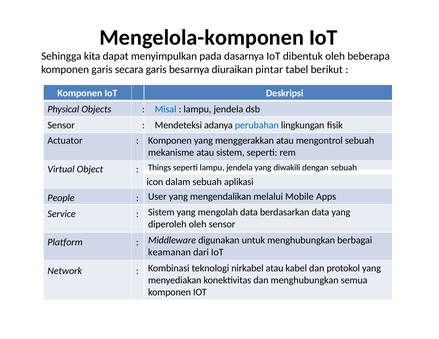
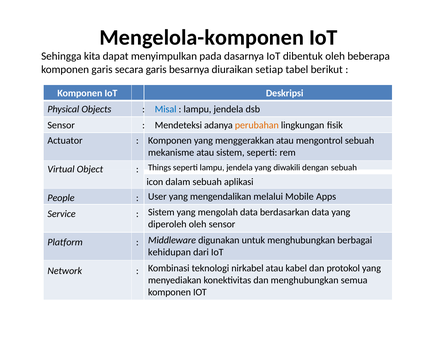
pintar: pintar -> setiap
perubahan colour: blue -> orange
keamanan: keamanan -> kehidupan
